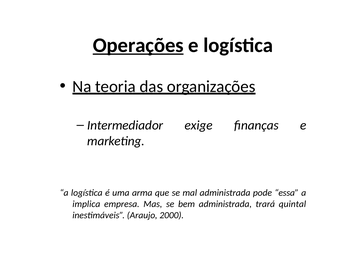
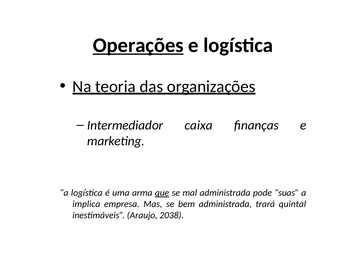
exige: exige -> caixa
que underline: none -> present
essa: essa -> suas
2000: 2000 -> 2038
